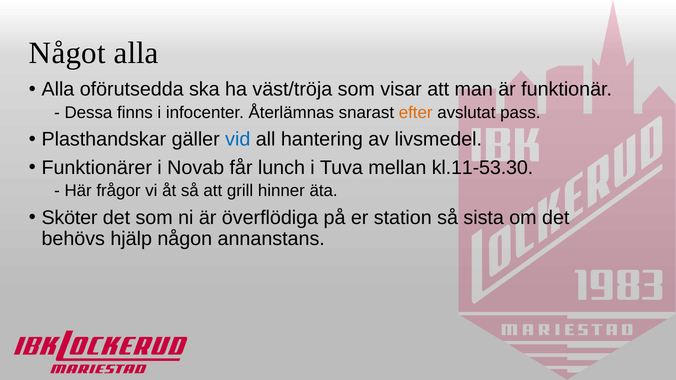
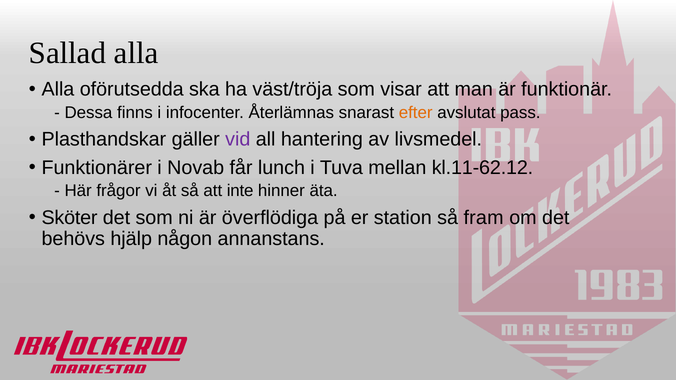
Något: Något -> Sallad
vid colour: blue -> purple
kl.11-53.30: kl.11-53.30 -> kl.11-62.12
grill: grill -> inte
sista: sista -> fram
